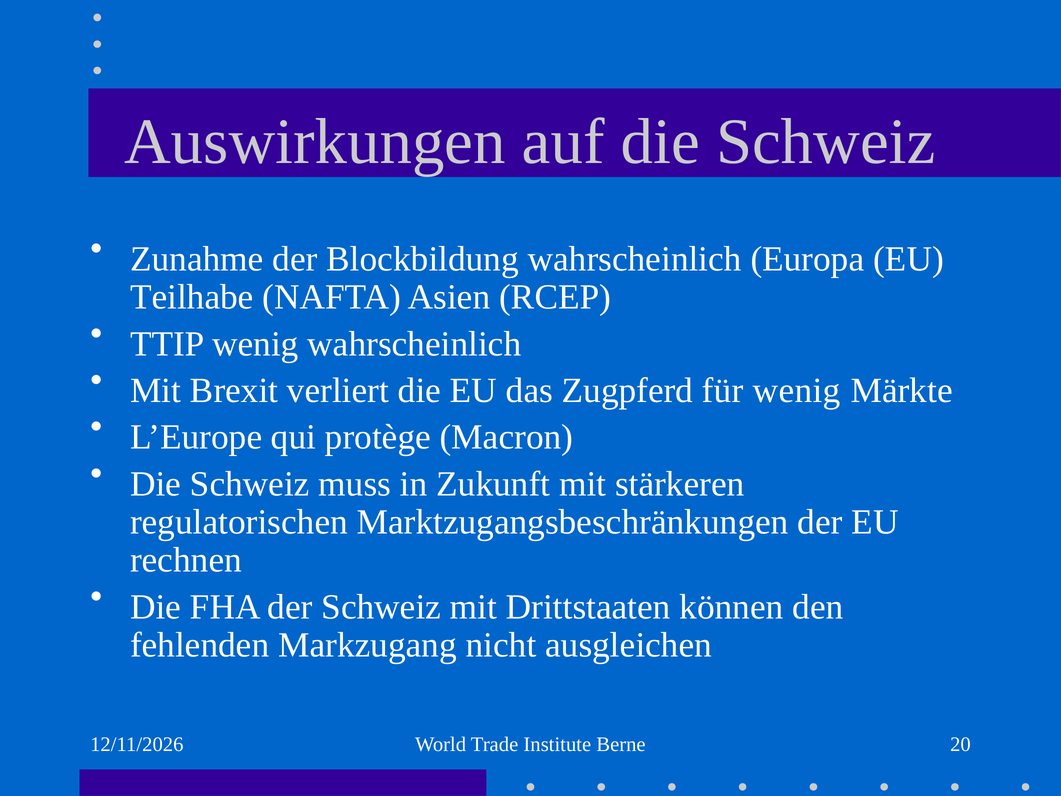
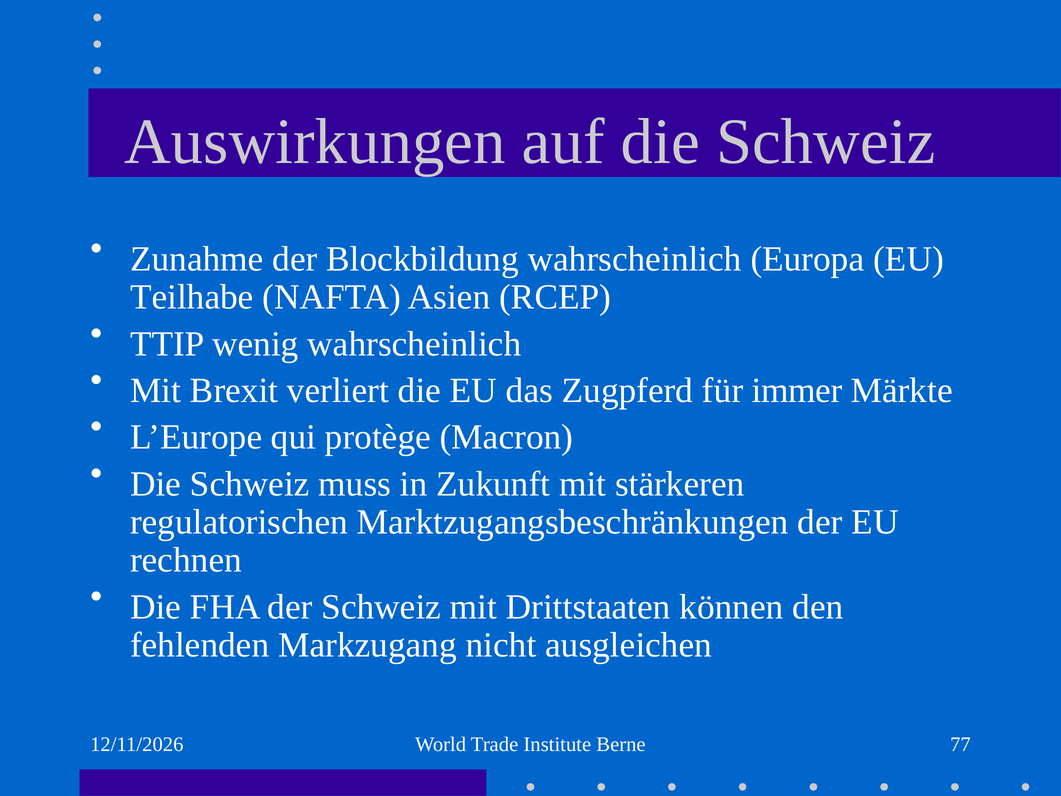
für wenig: wenig -> immer
20: 20 -> 77
